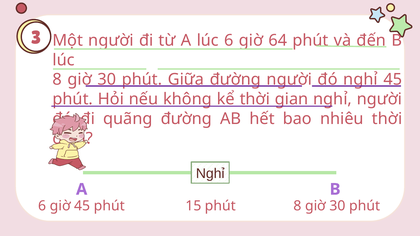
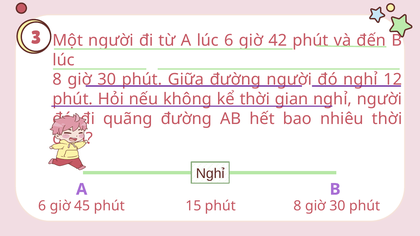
64: 64 -> 42
nghỉ 45: 45 -> 12
